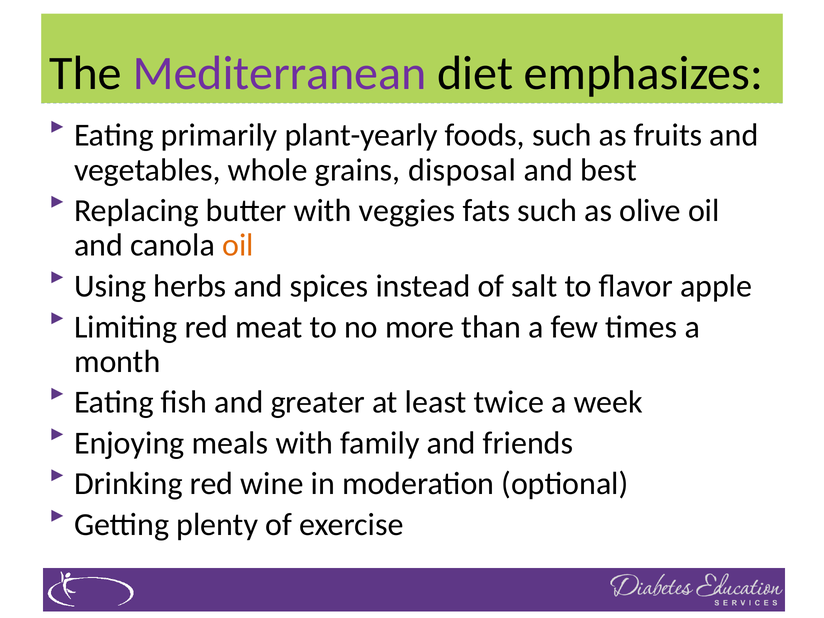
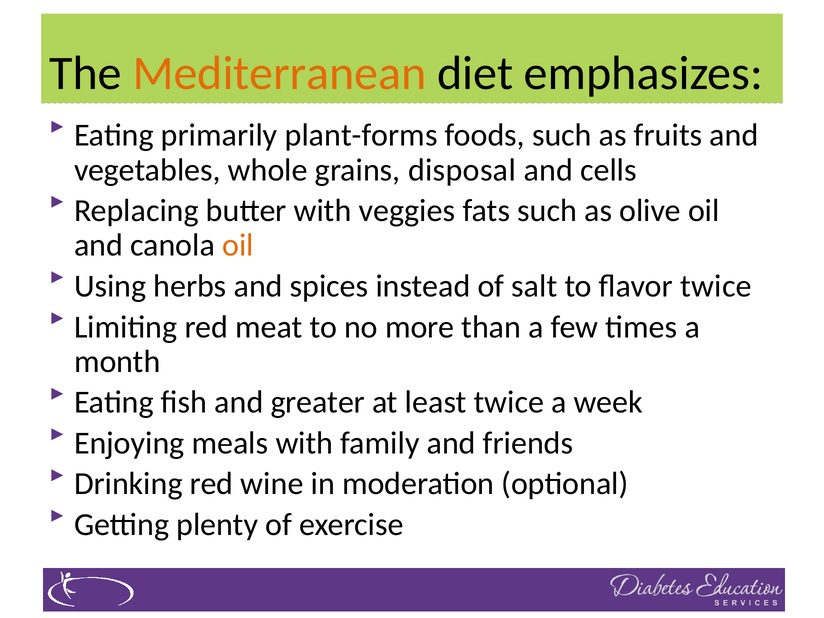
Mediterranean colour: purple -> orange
plant-yearly: plant-yearly -> plant-forms
best: best -> cells
flavor apple: apple -> twice
